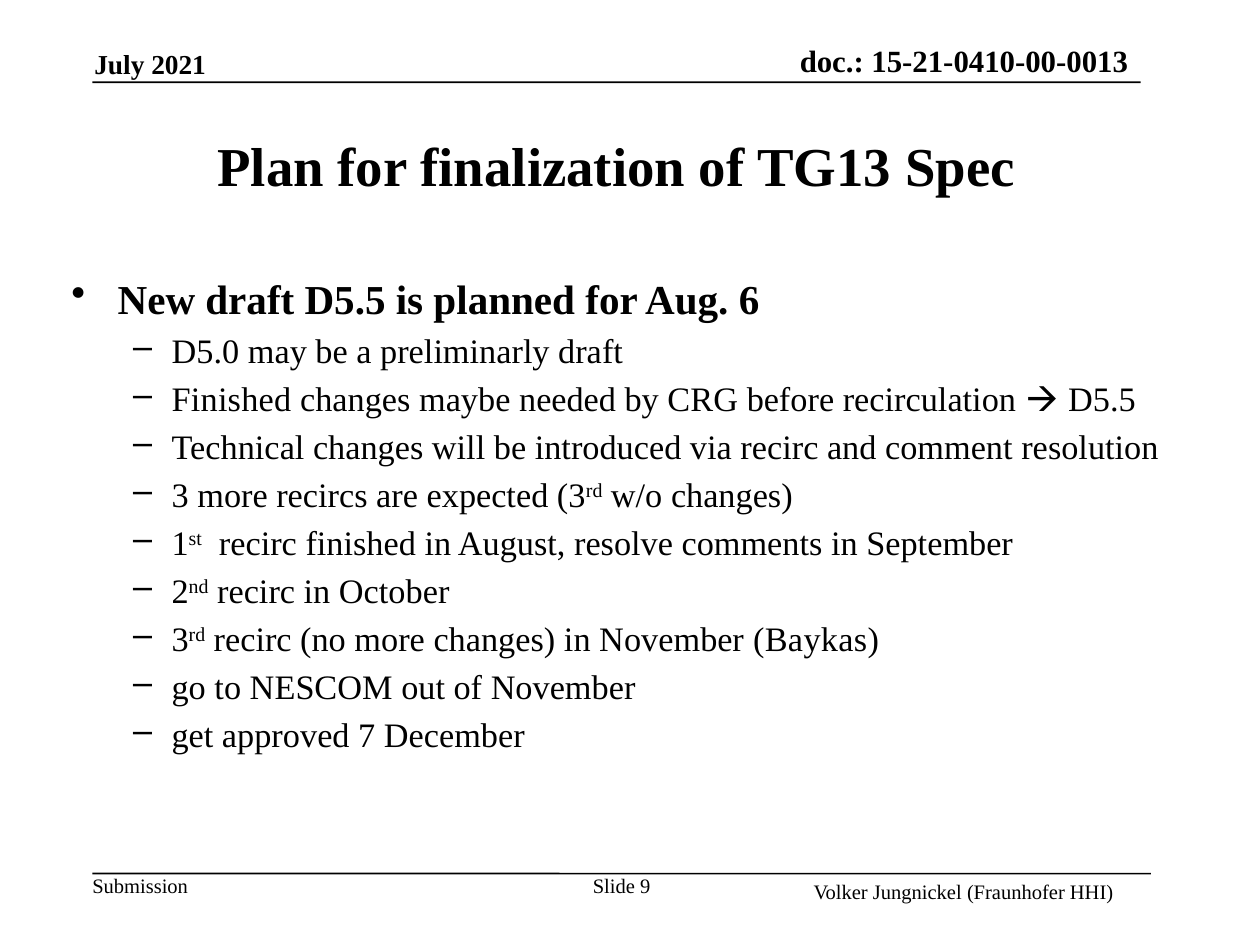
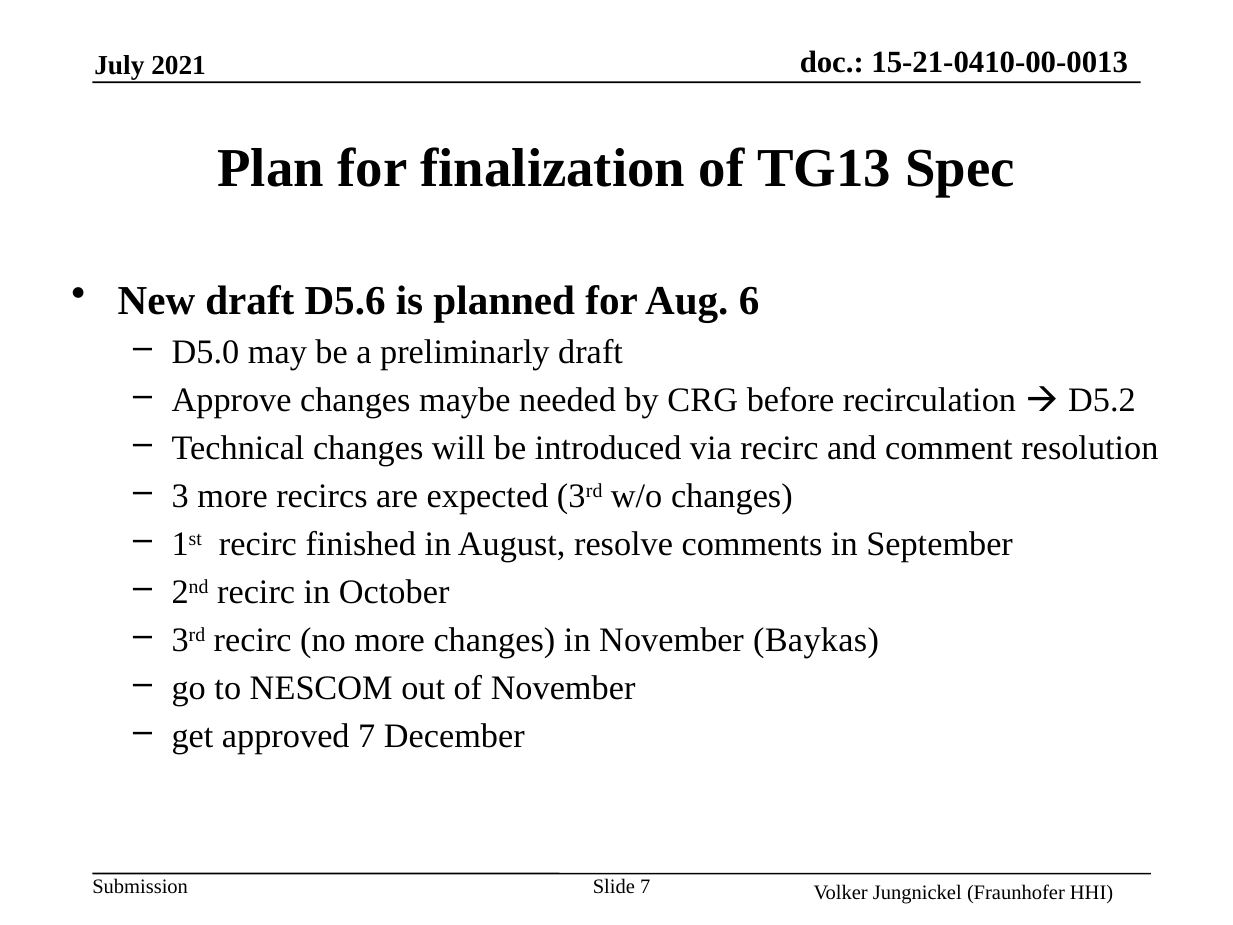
draft D5.5: D5.5 -> D5.6
Finished at (231, 400): Finished -> Approve
D5.5 at (1102, 400): D5.5 -> D5.2
Slide 9: 9 -> 7
